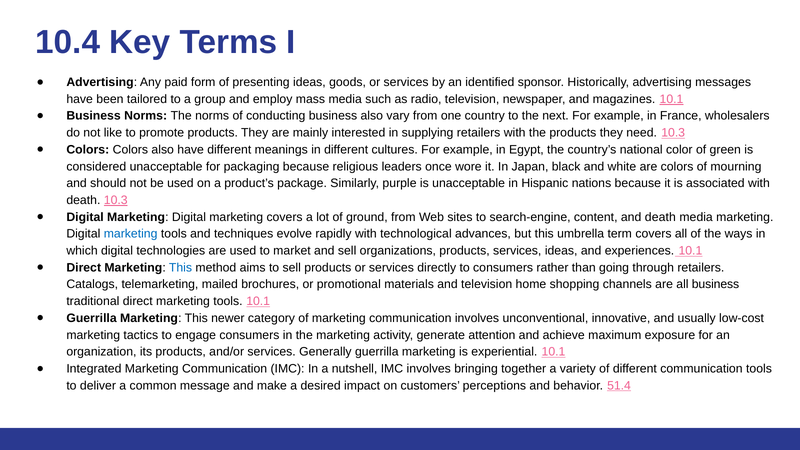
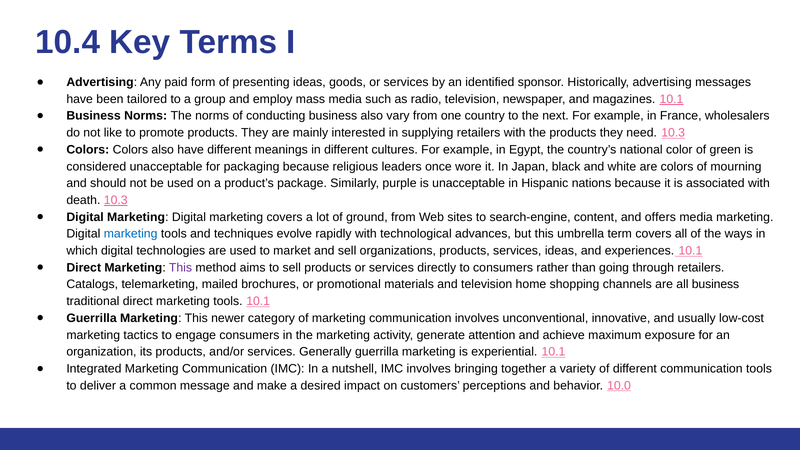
and death: death -> offers
This at (180, 268) colour: blue -> purple
51.4: 51.4 -> 10.0
